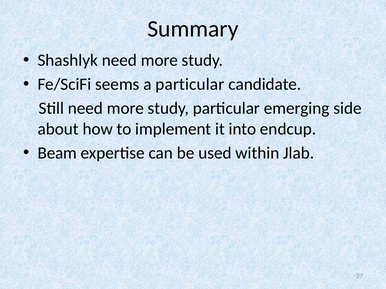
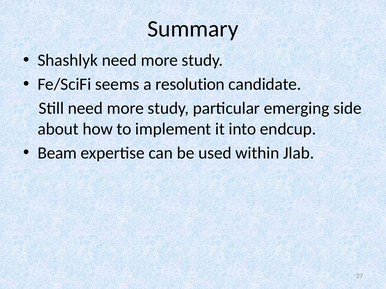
a particular: particular -> resolution
